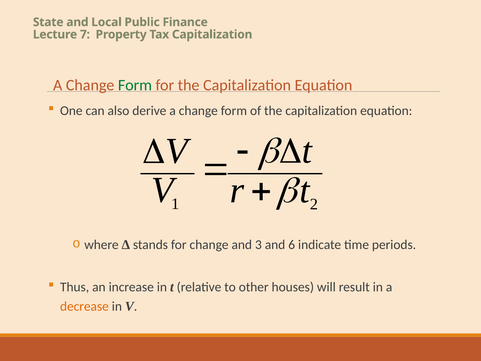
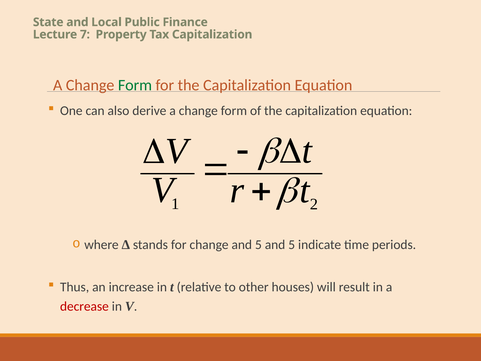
change and 3: 3 -> 5
6 at (292, 245): 6 -> 5
decrease colour: orange -> red
